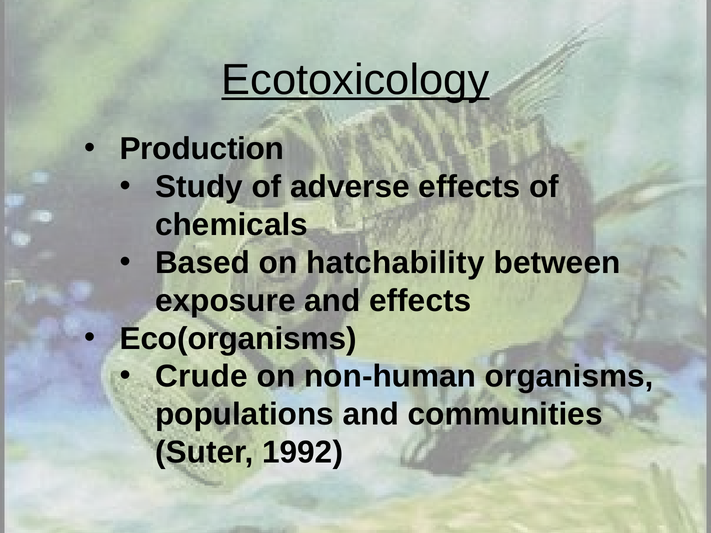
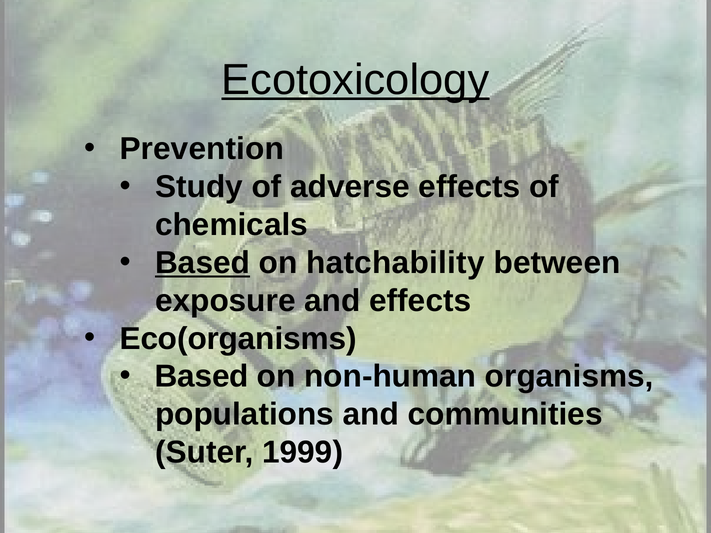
Production: Production -> Prevention
Based at (203, 263) underline: none -> present
Crude at (201, 377): Crude -> Based
1992: 1992 -> 1999
